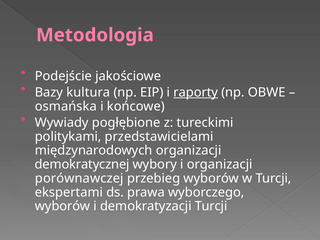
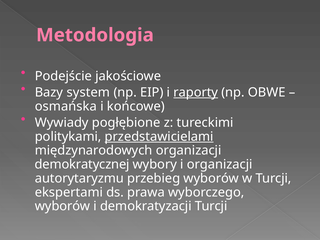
kultura: kultura -> system
przedstawicielami underline: none -> present
porównawczej: porównawczej -> autorytaryzmu
